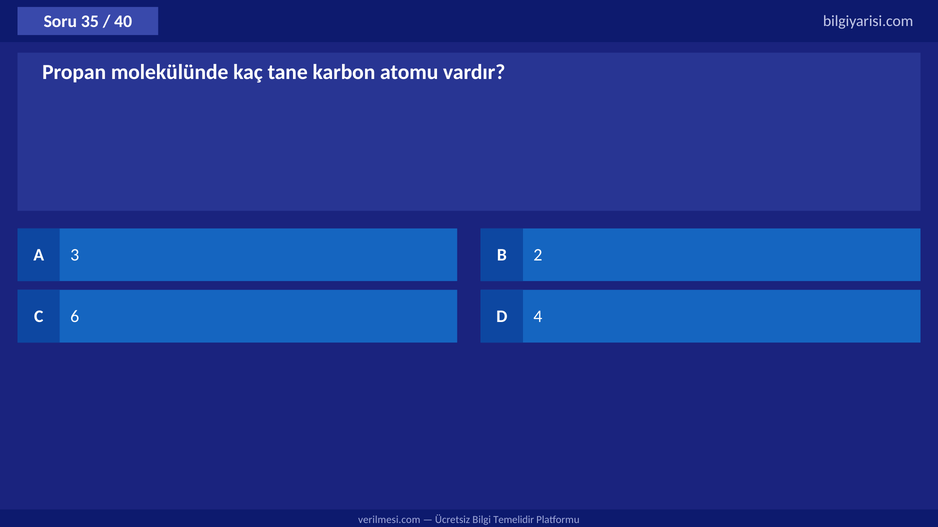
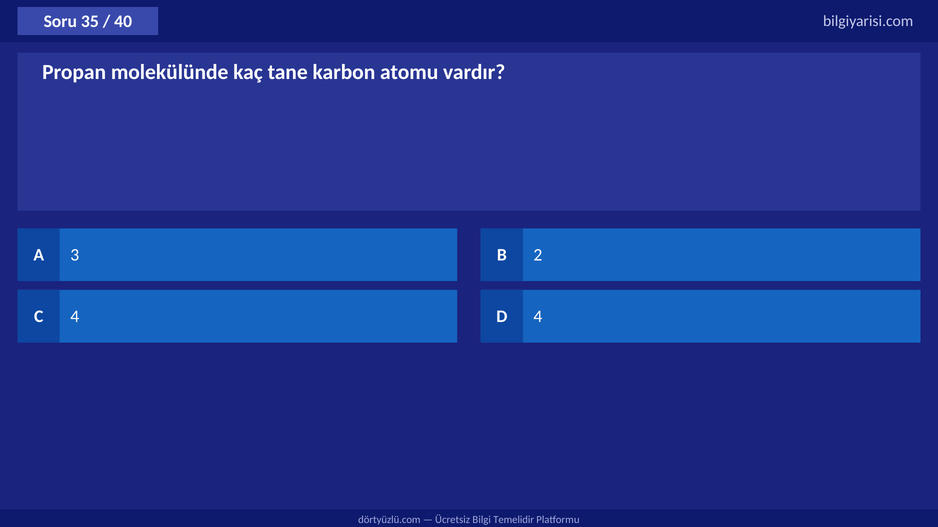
C 6: 6 -> 4
verilmesi.com: verilmesi.com -> dörtyüzlü.com
